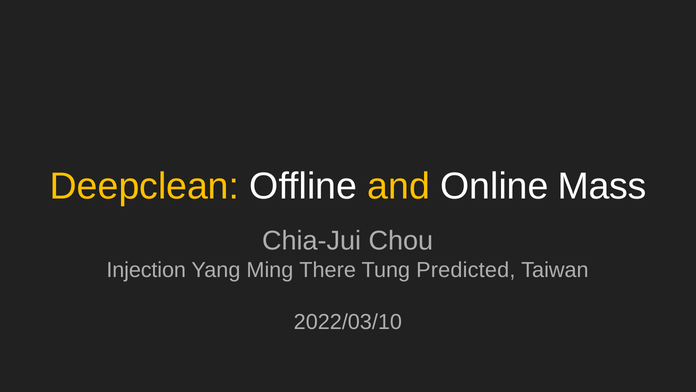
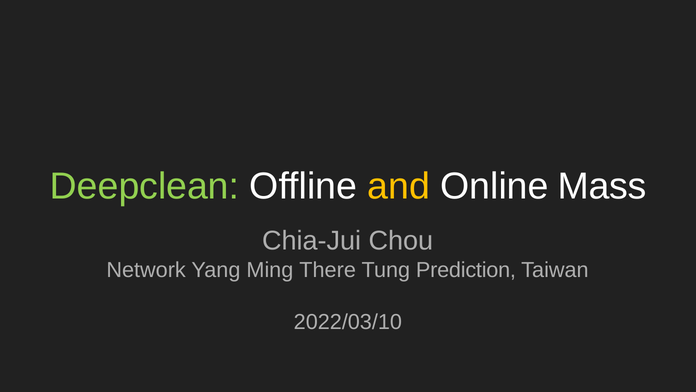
Deepclean colour: yellow -> light green
Injection: Injection -> Network
Predicted: Predicted -> Prediction
